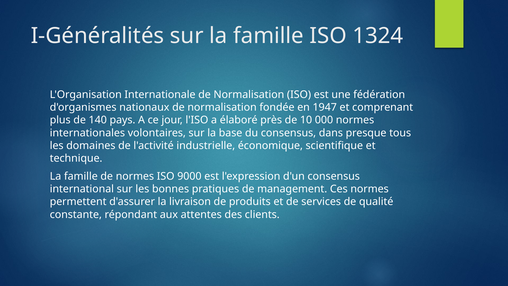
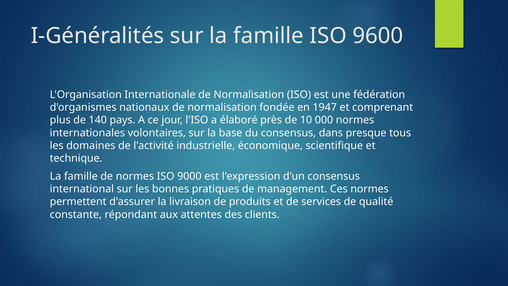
1324: 1324 -> 9600
